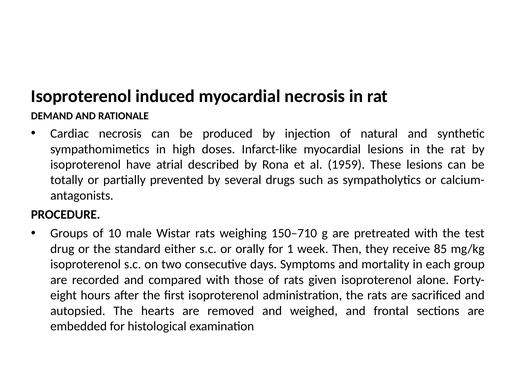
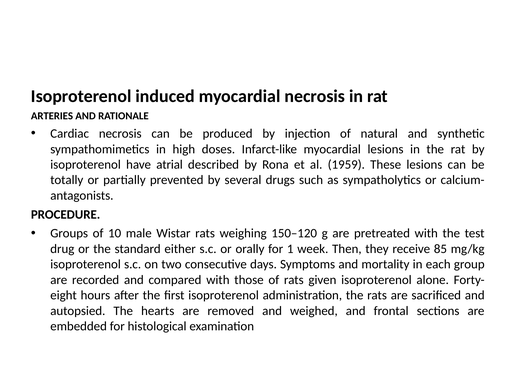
DEMAND: DEMAND -> ARTERIES
150–710: 150–710 -> 150–120
